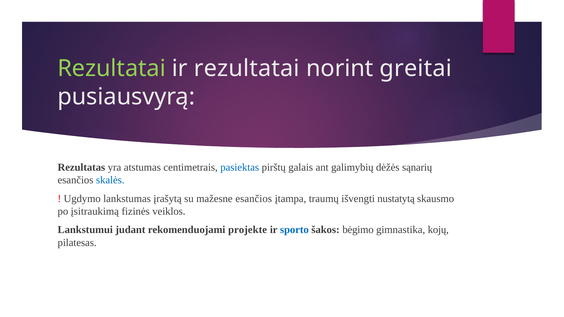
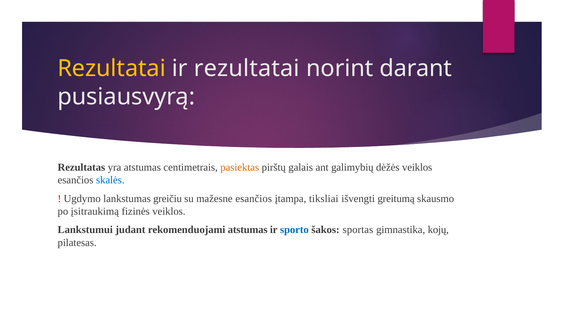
Rezultatai at (112, 68) colour: light green -> yellow
greitai: greitai -> darant
pasiektas colour: blue -> orange
dėžės sąnarių: sąnarių -> veiklos
įrašytą: įrašytą -> greičiu
traumų: traumų -> tiksliai
nustatytą: nustatytą -> greitumą
rekomenduojami projekte: projekte -> atstumas
bėgimo: bėgimo -> sportas
